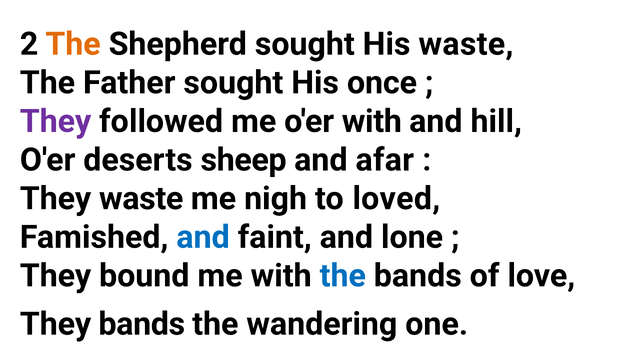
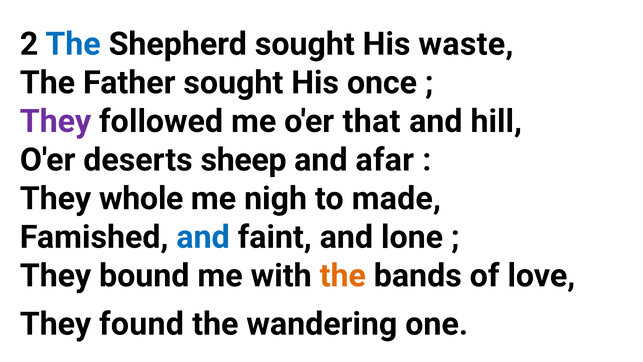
The at (73, 44) colour: orange -> blue
o'er with: with -> that
They waste: waste -> whole
loved: loved -> made
the at (343, 276) colour: blue -> orange
They bands: bands -> found
